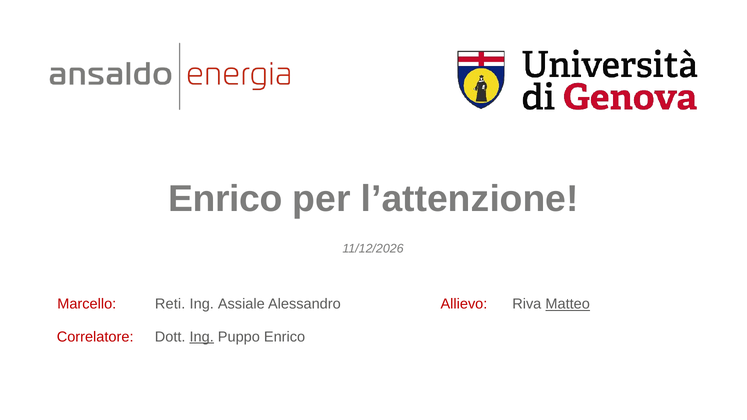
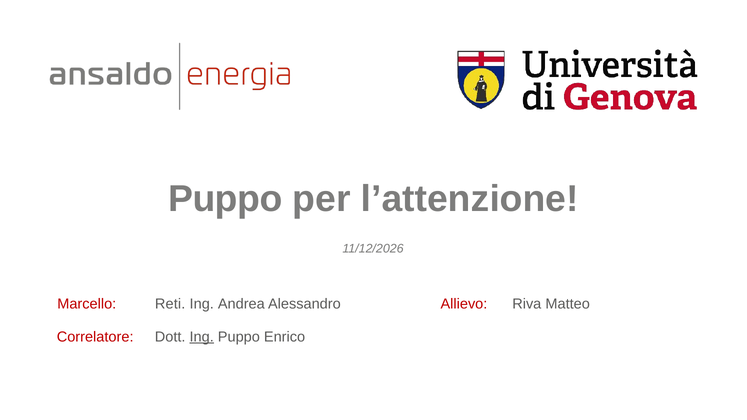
Enrico at (225, 199): Enrico -> Puppo
Assiale: Assiale -> Andrea
Matteo underline: present -> none
